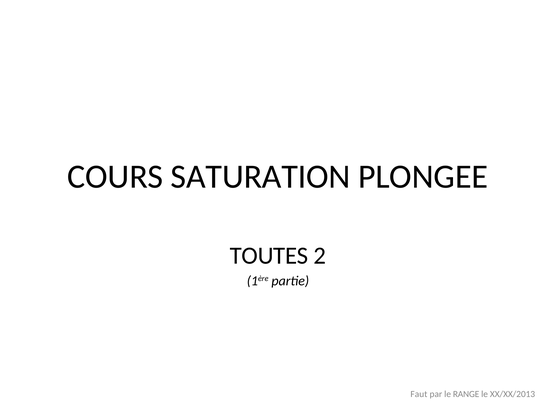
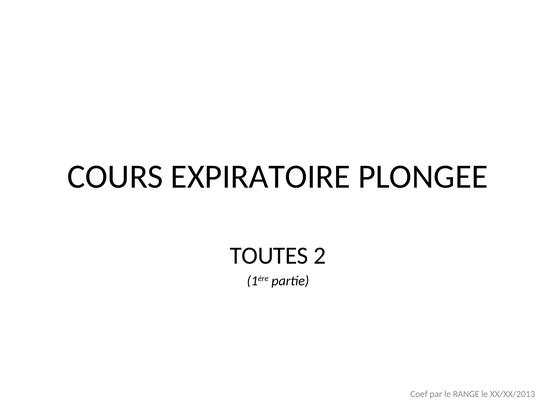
SATURATION: SATURATION -> EXPIRATOIRE
Faut: Faut -> Coef
